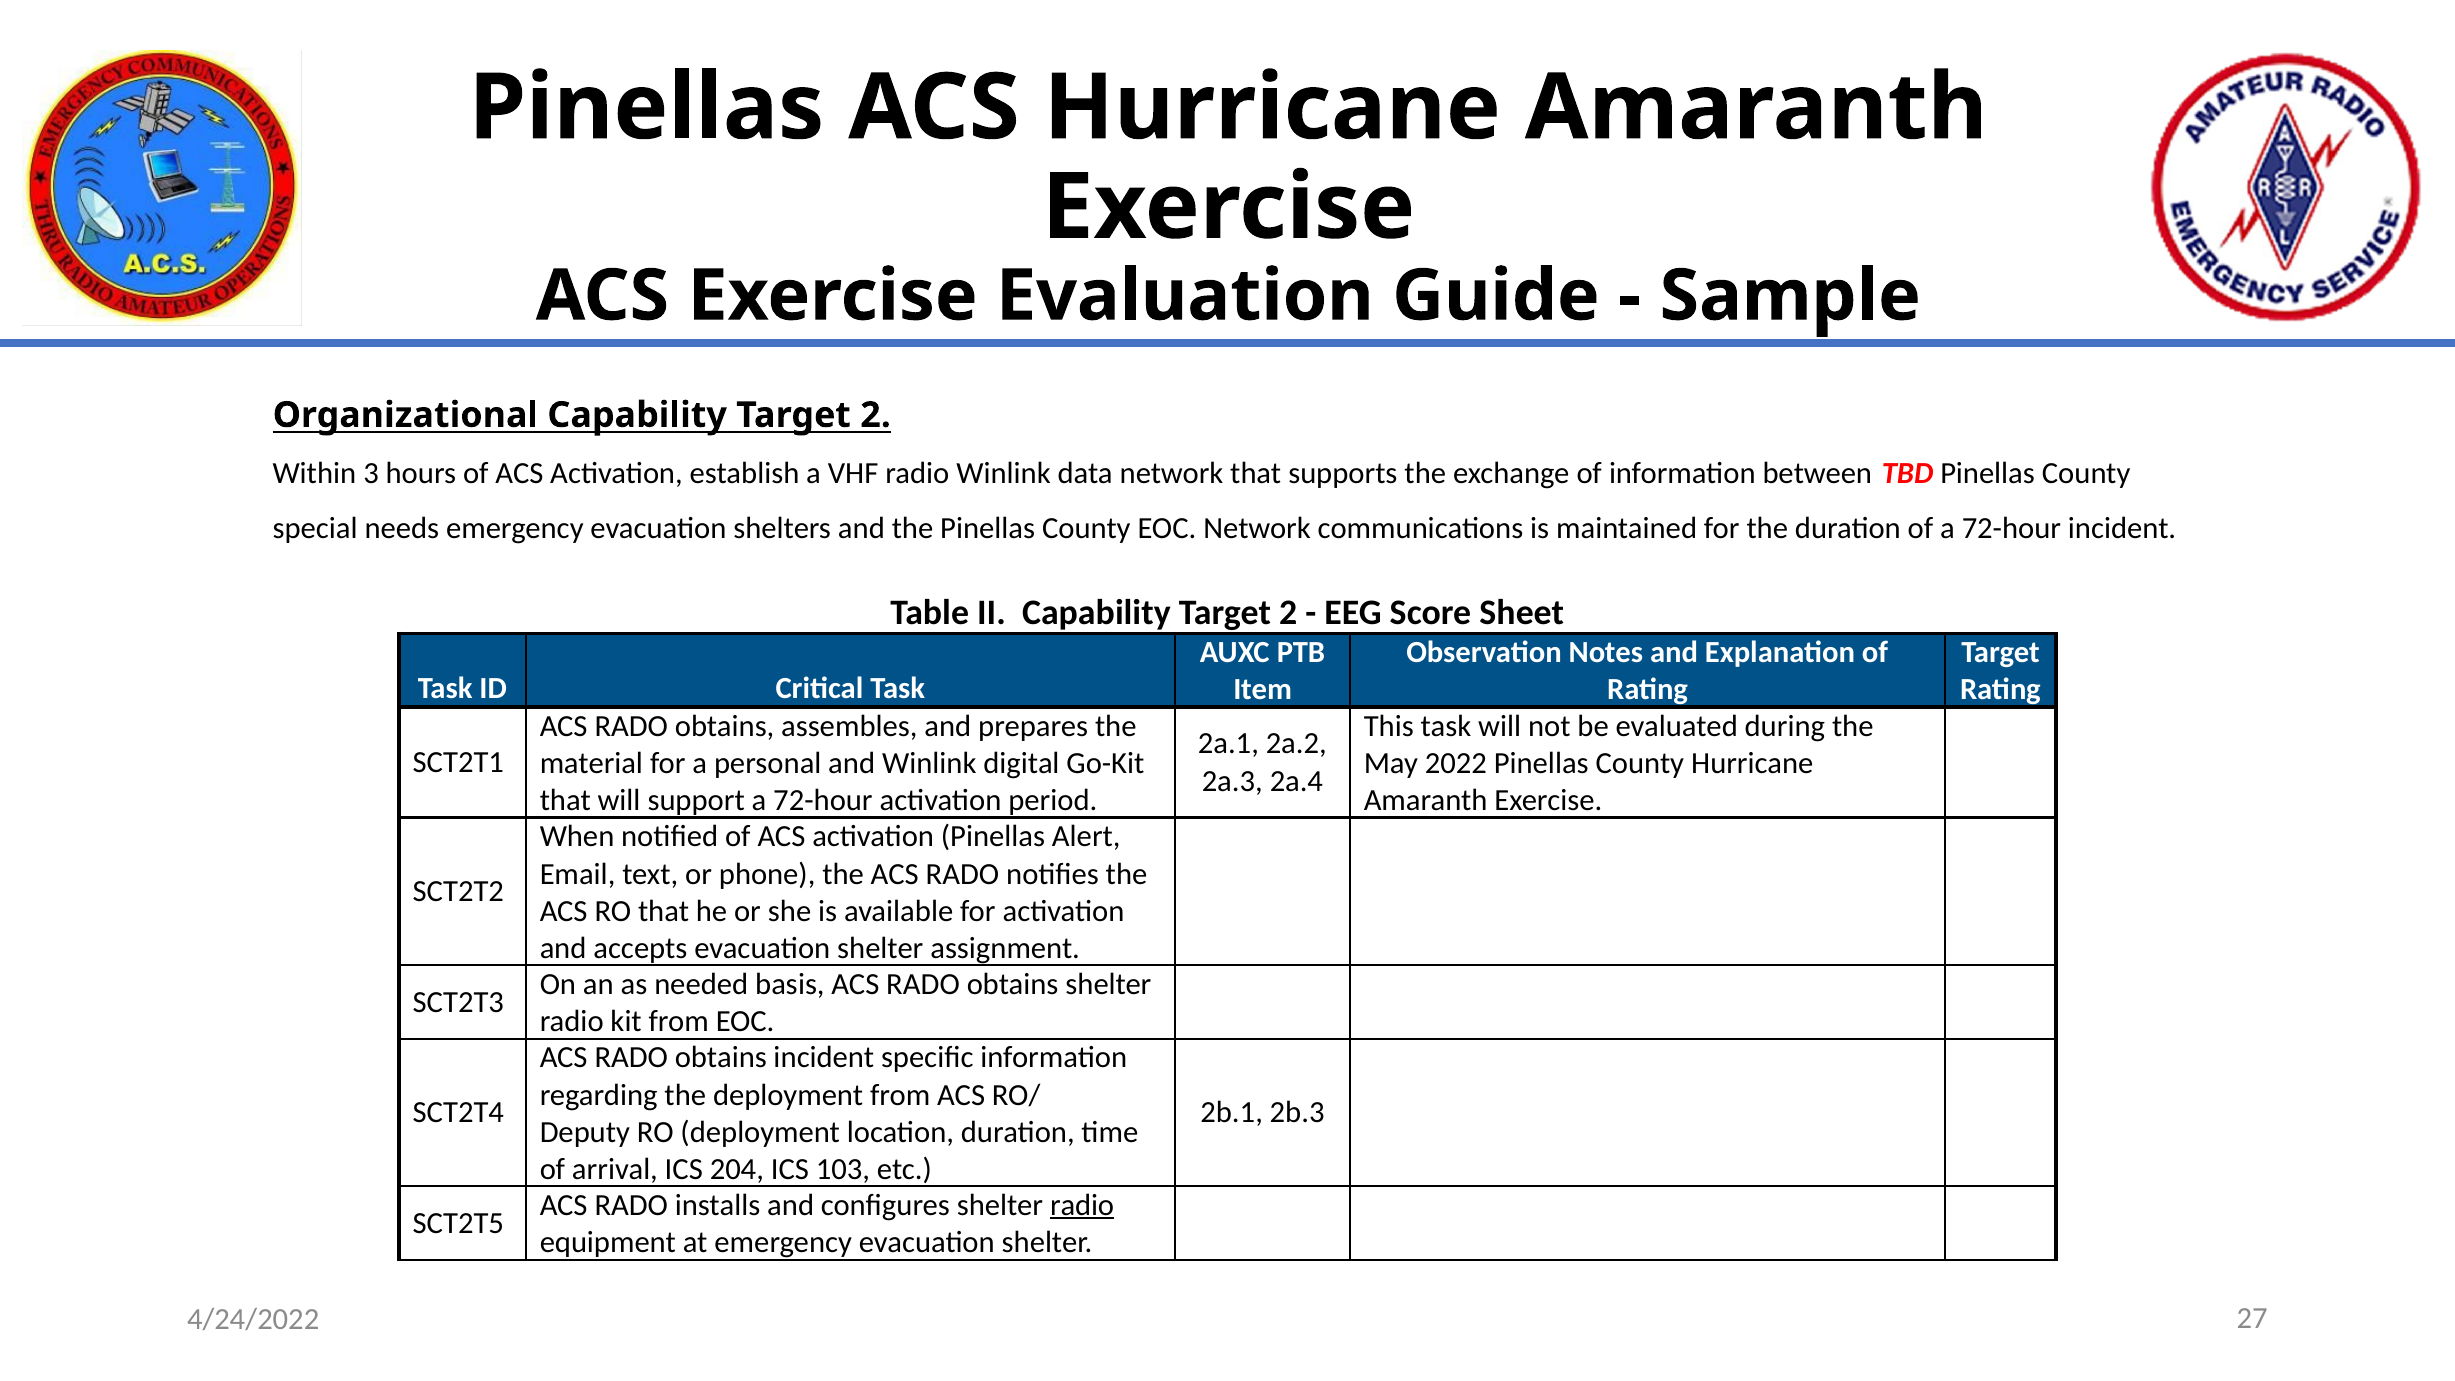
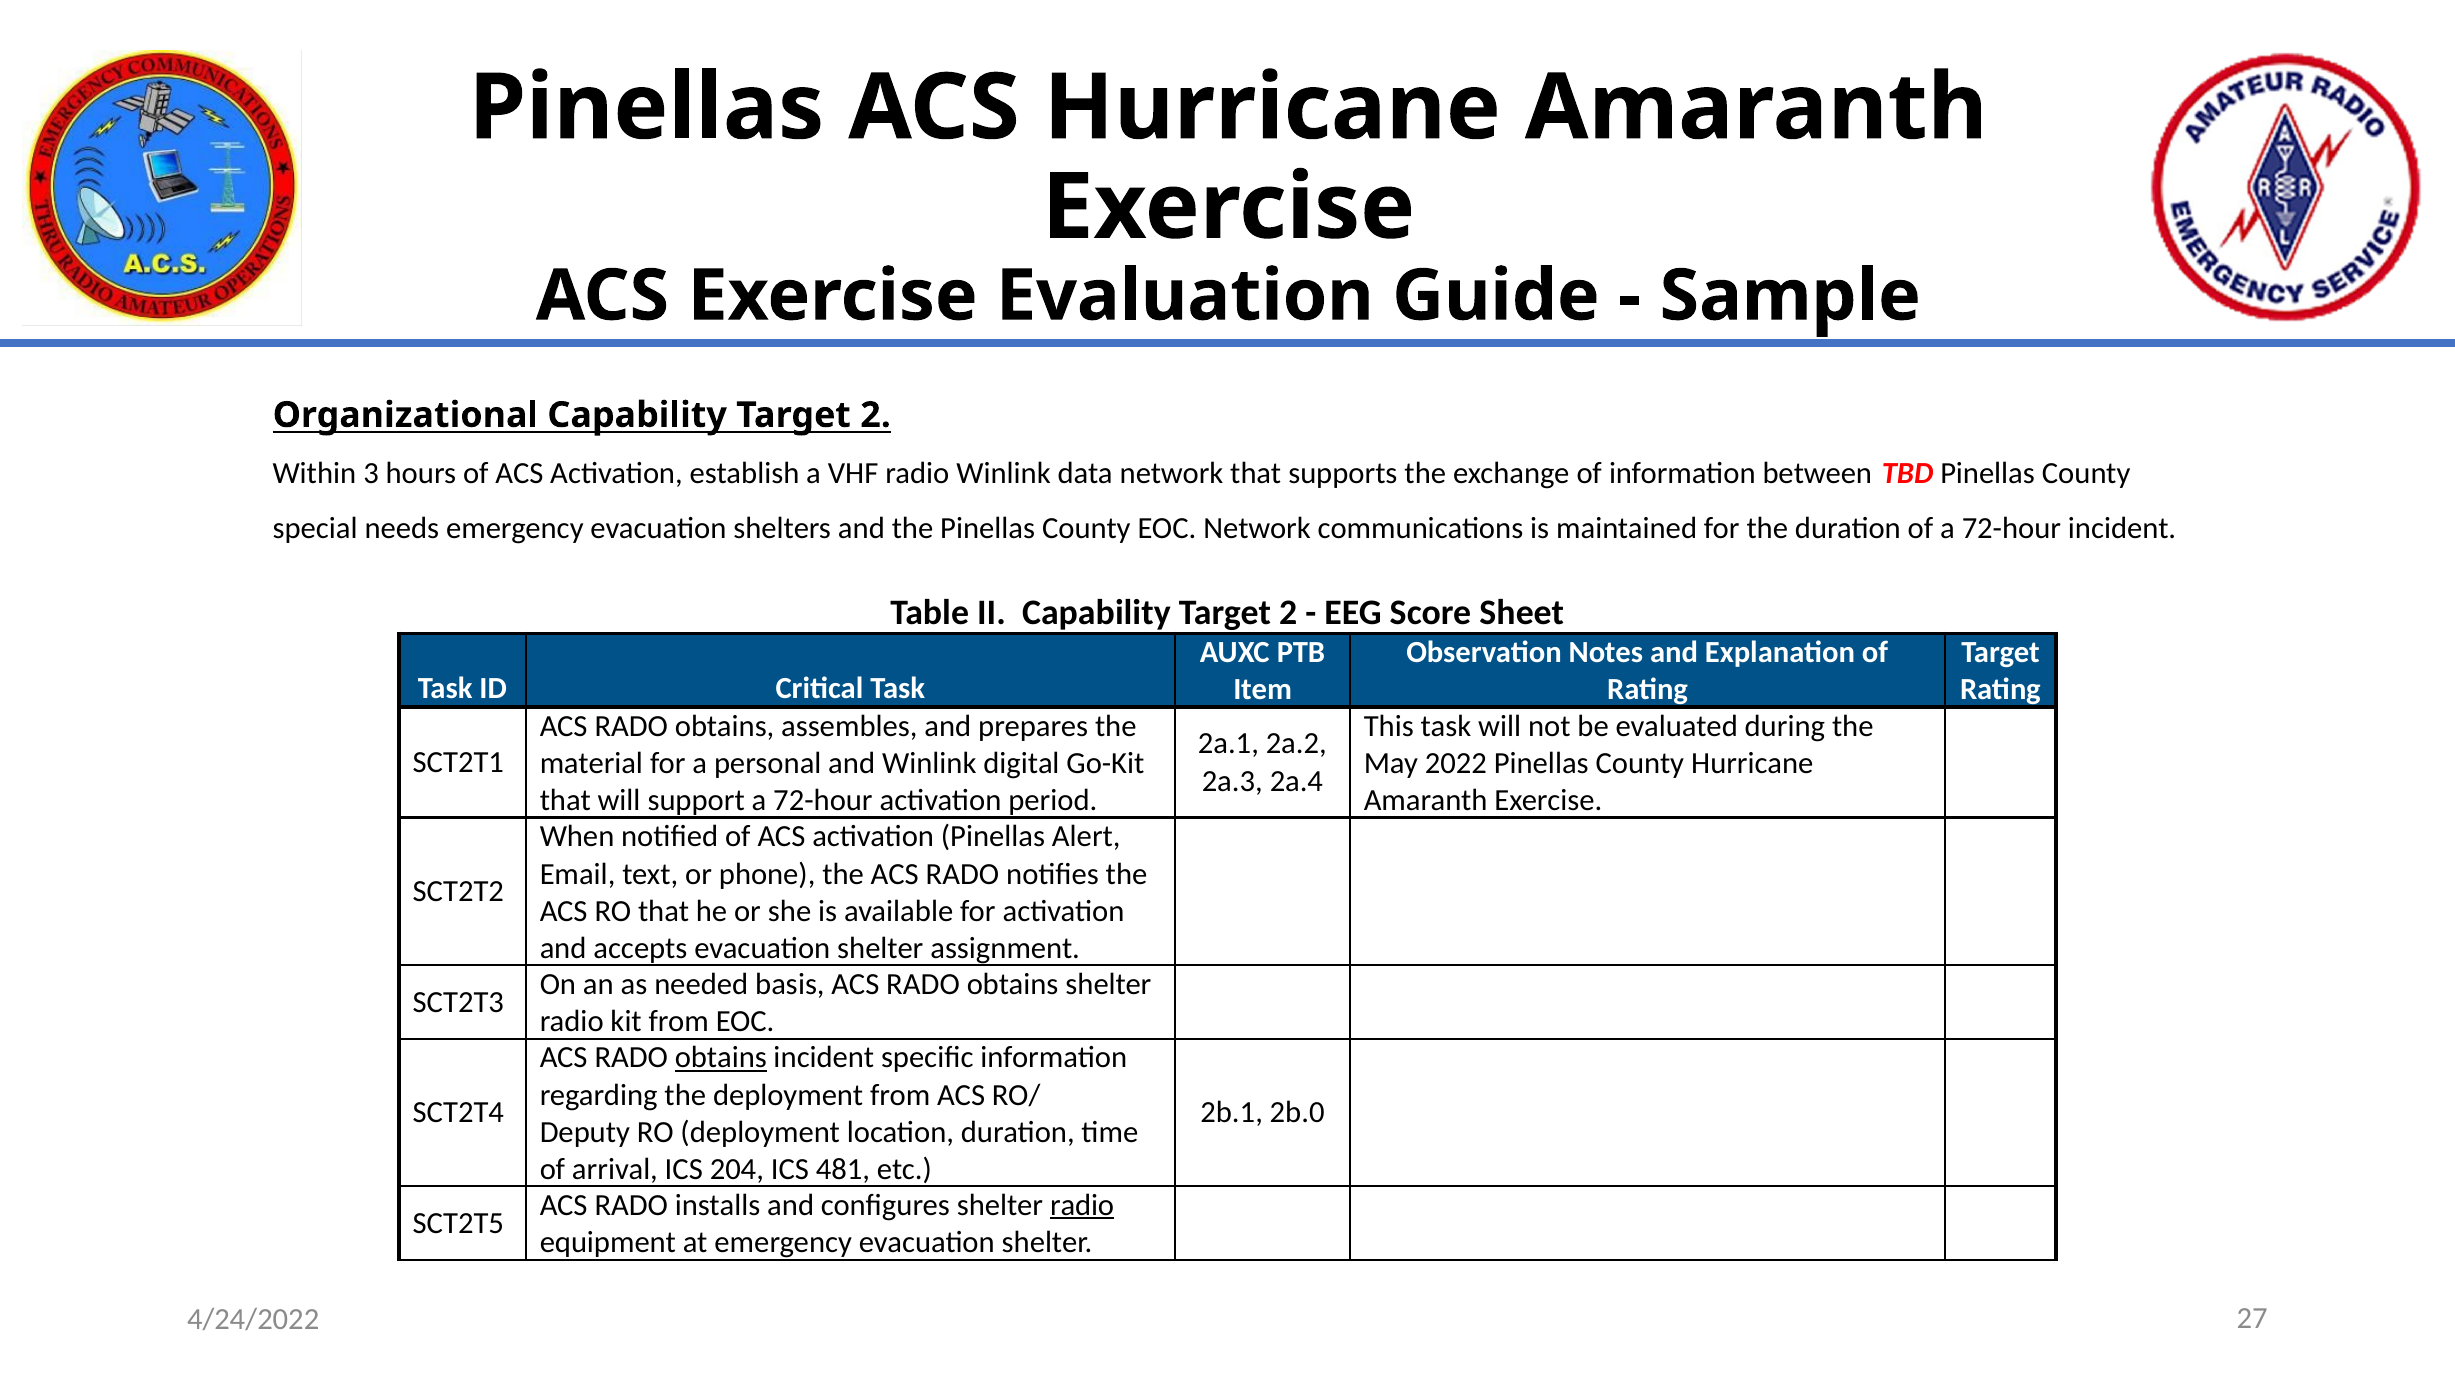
obtains at (721, 1058) underline: none -> present
2b.3: 2b.3 -> 2b.0
103: 103 -> 481
